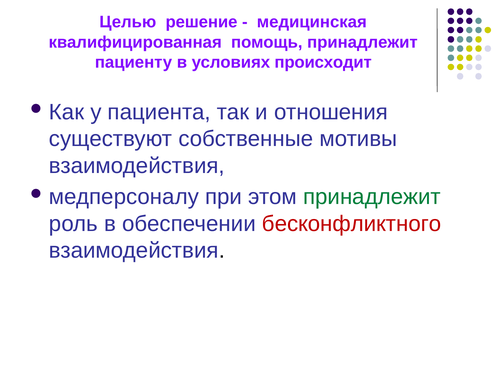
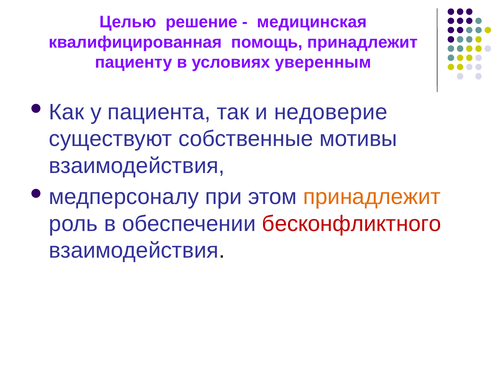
происходит: происходит -> уверенным
отношения: отношения -> недоверие
принадлежит at (372, 197) colour: green -> orange
